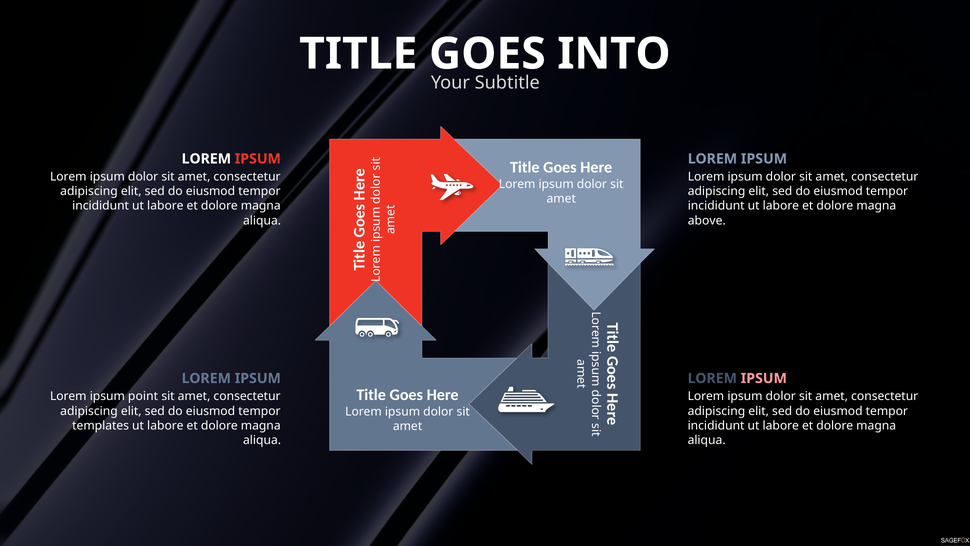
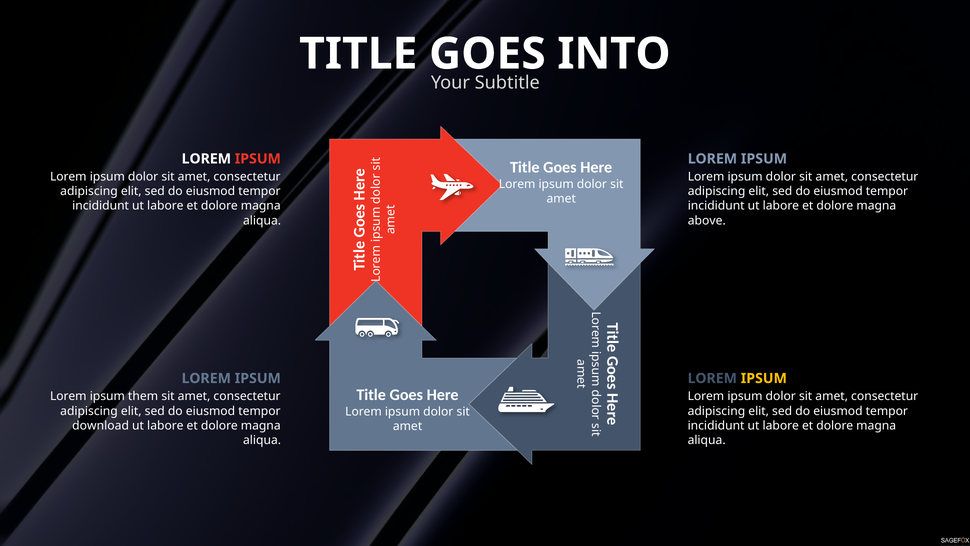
IPSUM at (764, 378) colour: pink -> yellow
point: point -> them
templates: templates -> download
